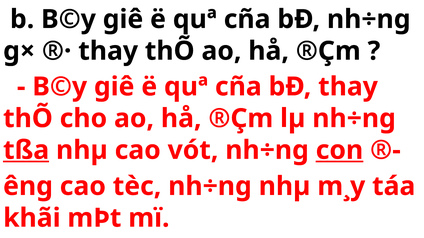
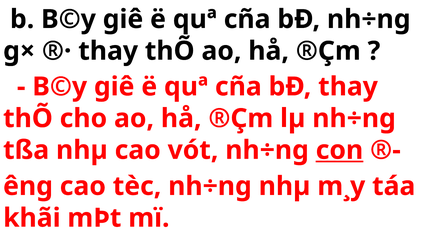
tßa underline: present -> none
